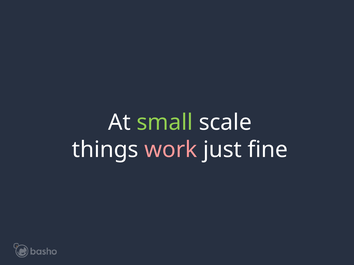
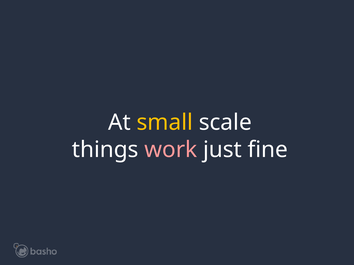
small colour: light green -> yellow
